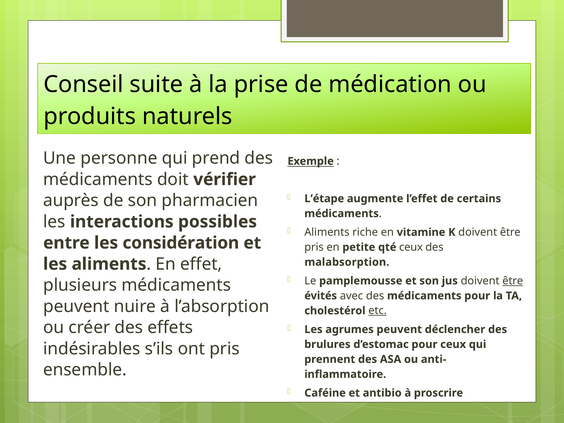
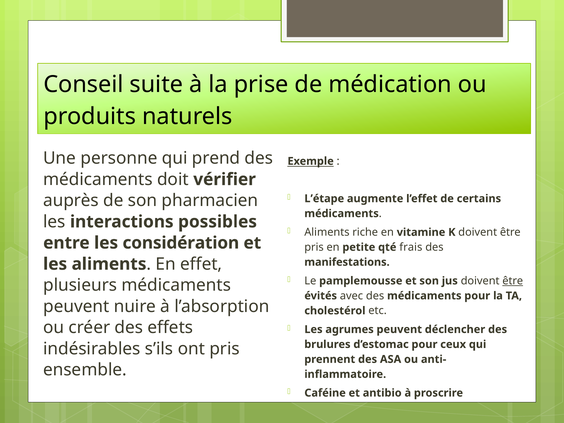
qté ceux: ceux -> frais
malabsorption: malabsorption -> manifestations
etc underline: present -> none
